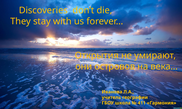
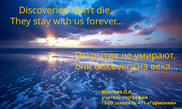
островов: островов -> discovery
